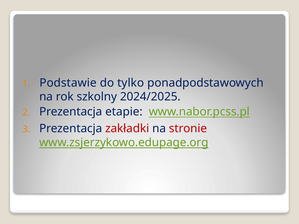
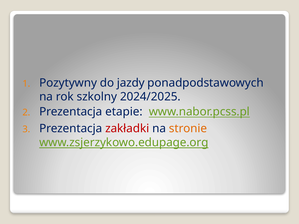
Podstawie: Podstawie -> Pozytywny
tylko: tylko -> jazdy
stronie colour: red -> orange
